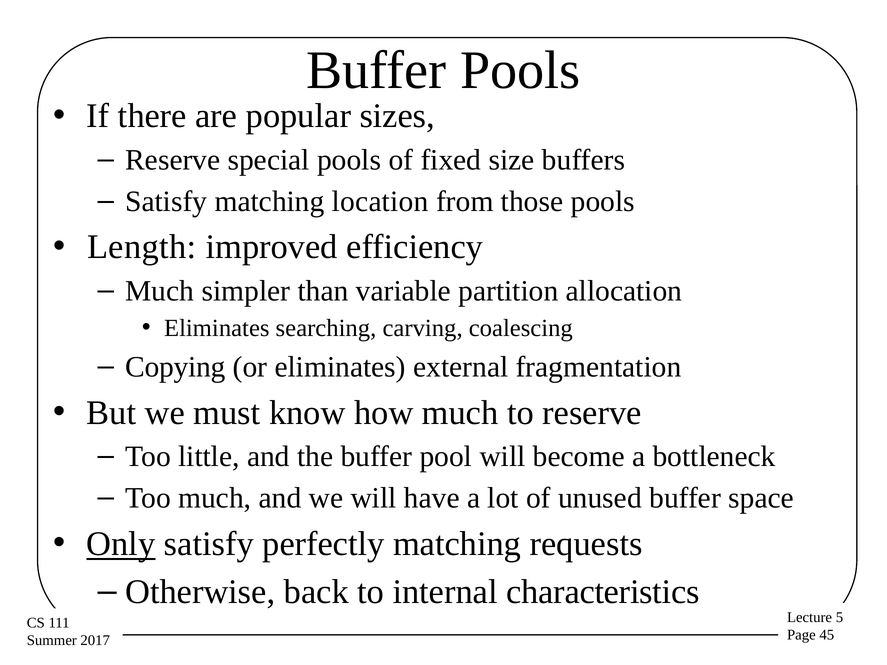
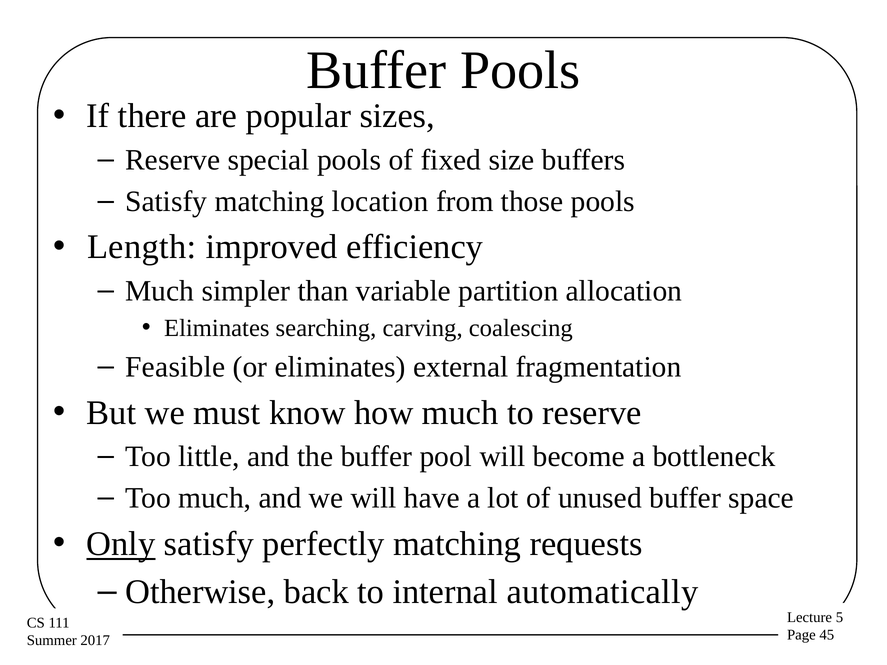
Copying: Copying -> Feasible
characteristics: characteristics -> automatically
